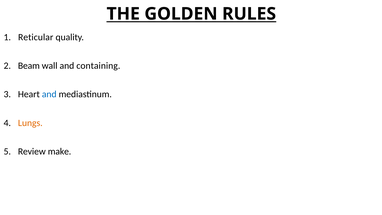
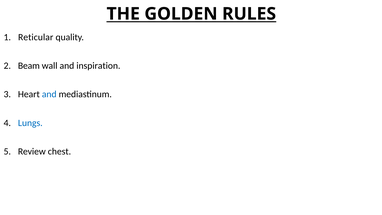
containing: containing -> inspiration
Lungs colour: orange -> blue
make: make -> chest
